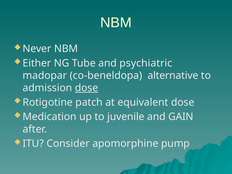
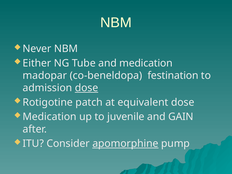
and psychiatric: psychiatric -> medication
alternative: alternative -> festination
apomorphine underline: none -> present
